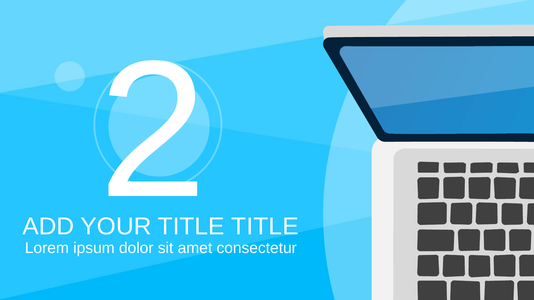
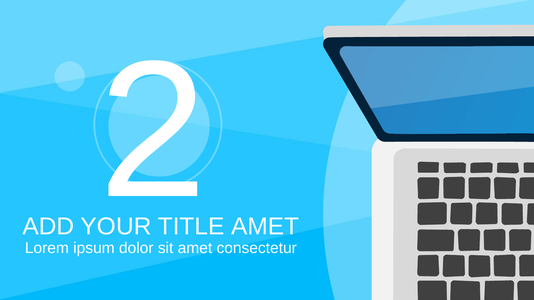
TITLE at (265, 227): TITLE -> AMET
